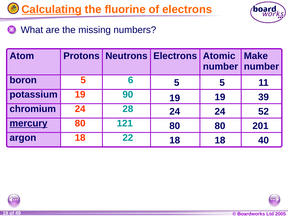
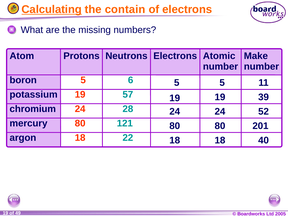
fluorine: fluorine -> contain
90: 90 -> 57
mercury underline: present -> none
